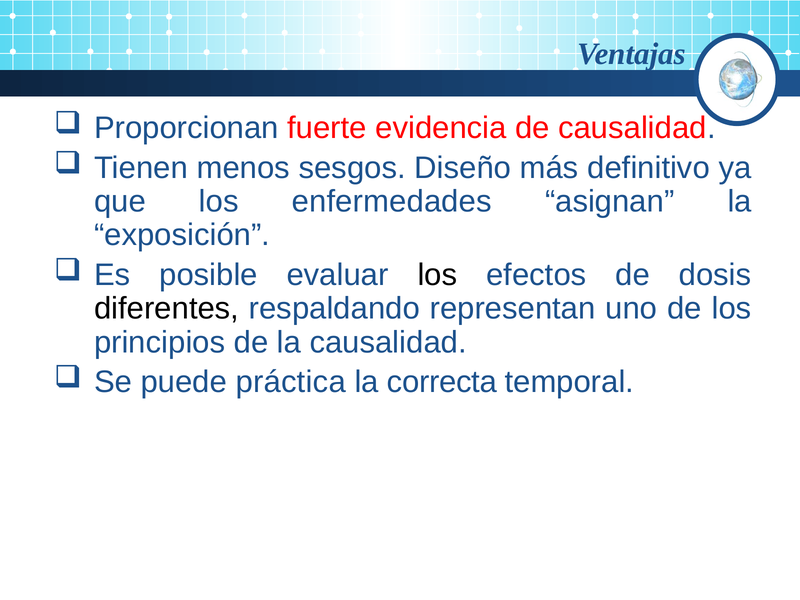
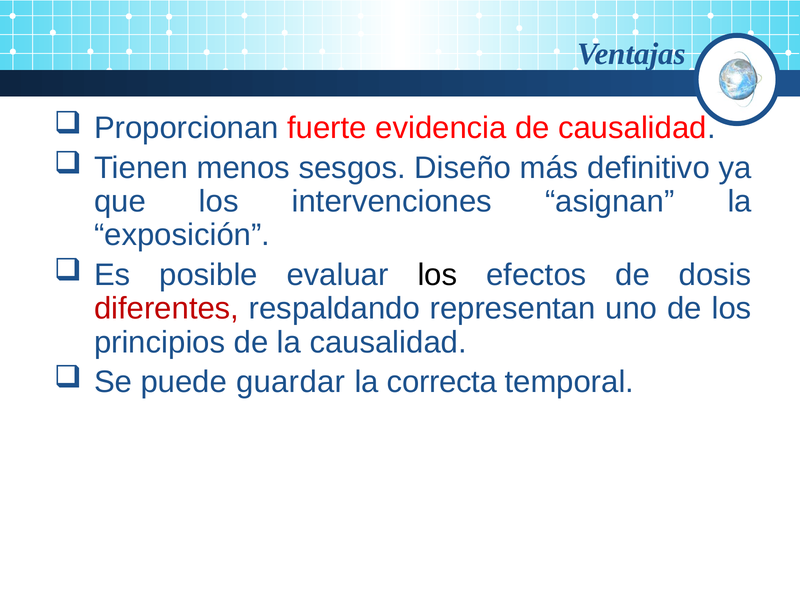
enfermedades: enfermedades -> intervenciones
diferentes colour: black -> red
práctica: práctica -> guardar
